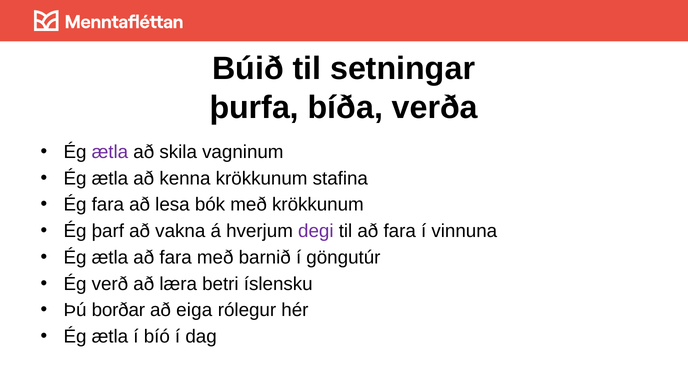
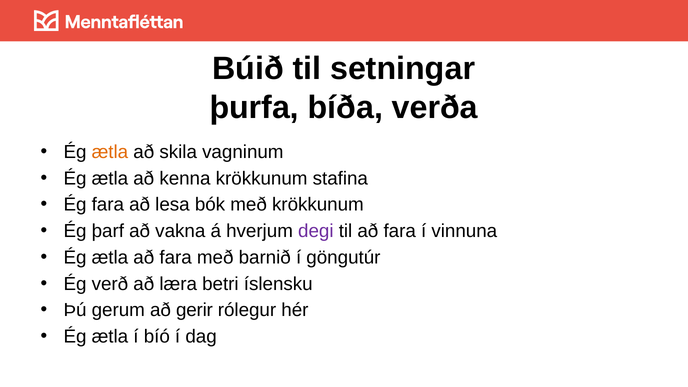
ætla at (110, 152) colour: purple -> orange
borðar: borðar -> gerum
eiga: eiga -> gerir
